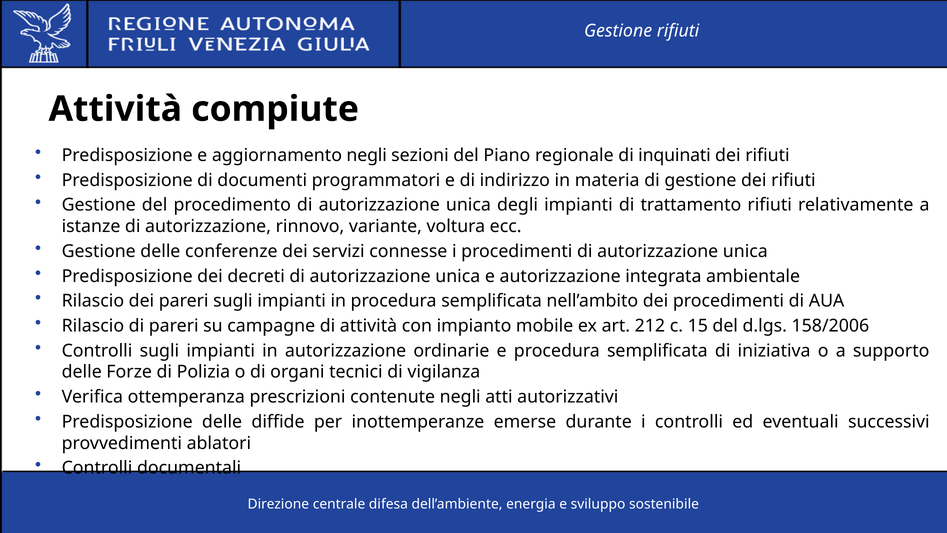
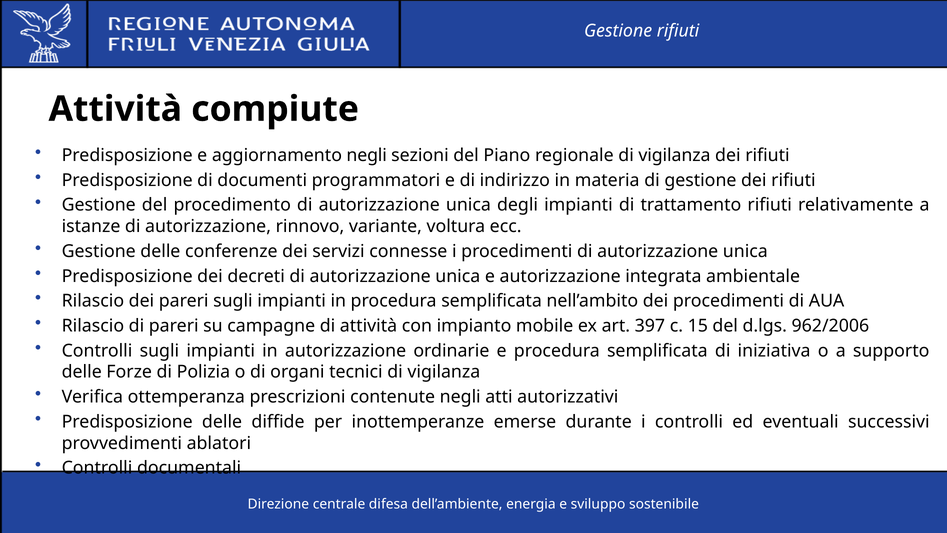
regionale di inquinati: inquinati -> vigilanza
212: 212 -> 397
158/2006: 158/2006 -> 962/2006
